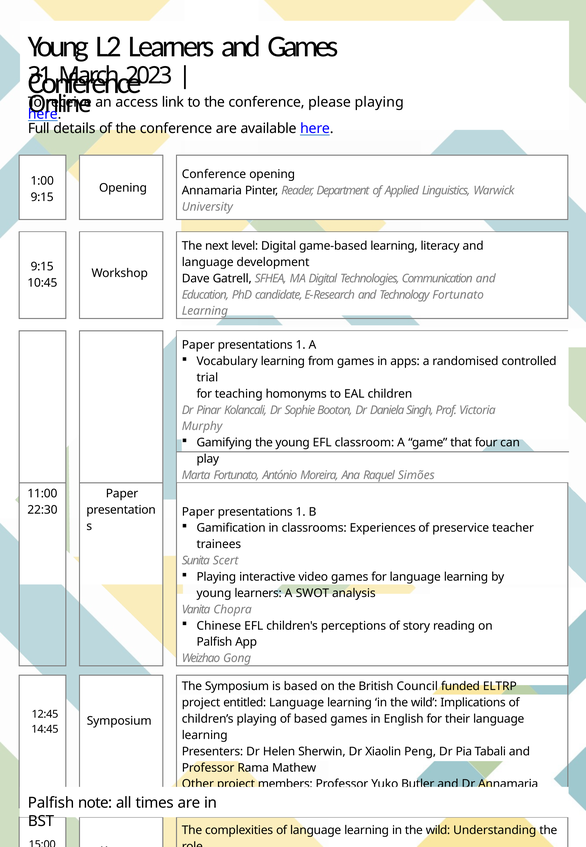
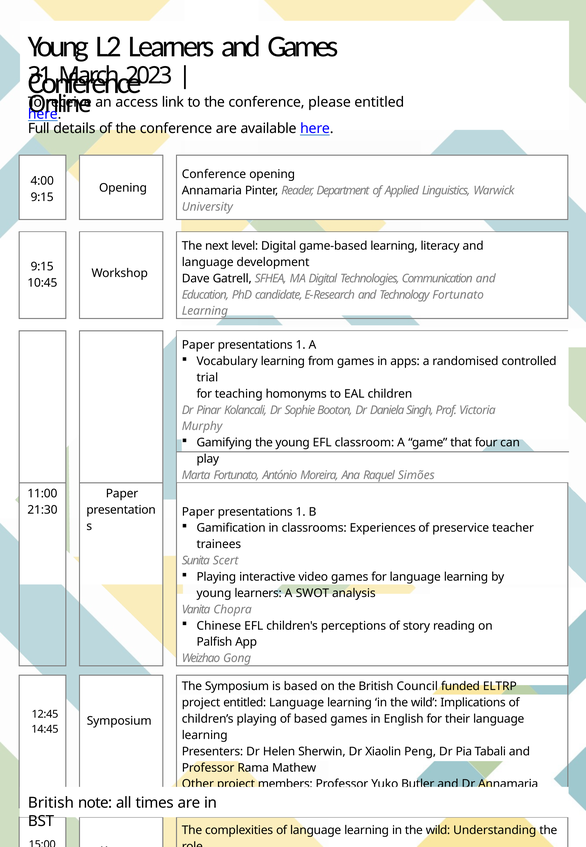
please playing: playing -> entitled
1:00: 1:00 -> 4:00
22:30: 22:30 -> 21:30
Palfish at (51, 802): Palfish -> British
